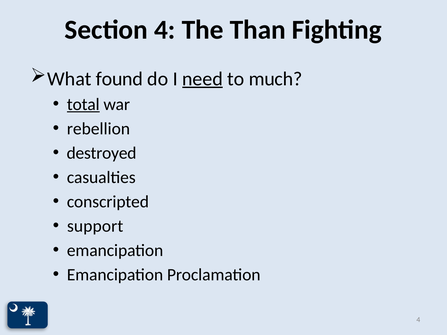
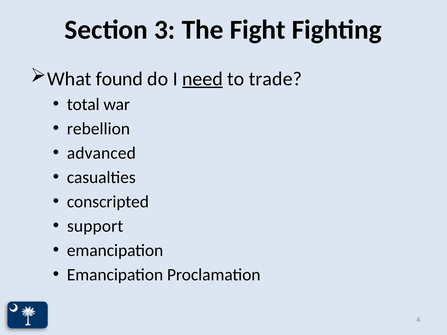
Section 4: 4 -> 3
Than: Than -> Fight
much: much -> trade
total underline: present -> none
destroyed: destroyed -> advanced
